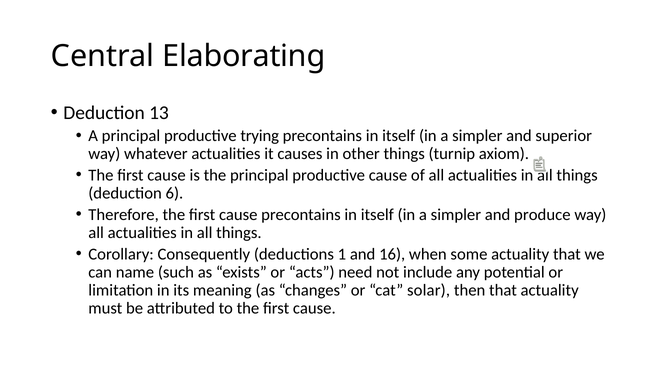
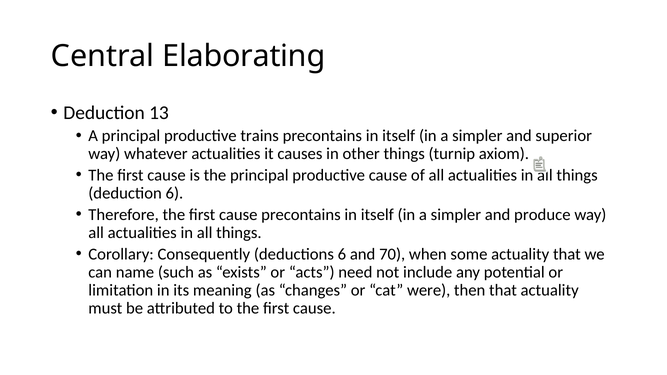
trying: trying -> trains
deductions 1: 1 -> 6
16: 16 -> 70
solar: solar -> were
